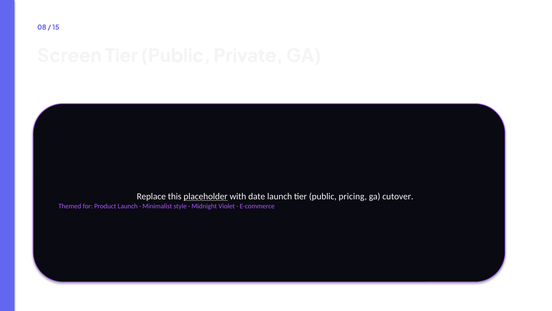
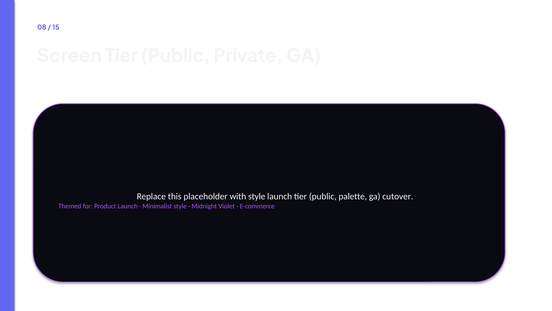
placeholder underline: present -> none
with date: date -> style
pricing: pricing -> palette
